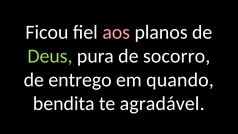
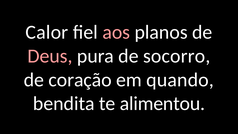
Ficou: Ficou -> Calor
Deus colour: light green -> pink
entrego: entrego -> coração
agradável: agradável -> alimentou
